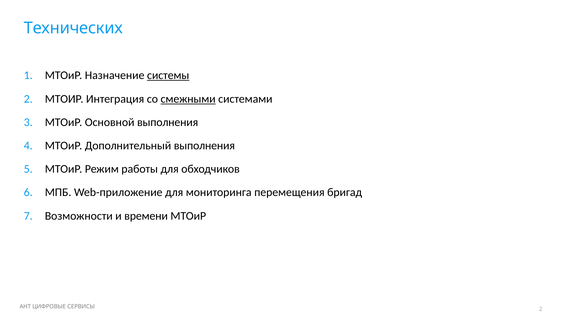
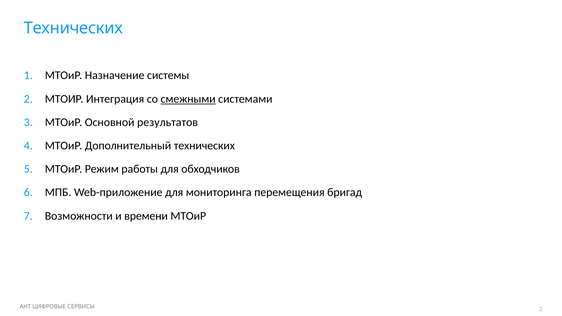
системы underline: present -> none
Основной выполнения: выполнения -> результатов
Дополнительный выполнения: выполнения -> технических
